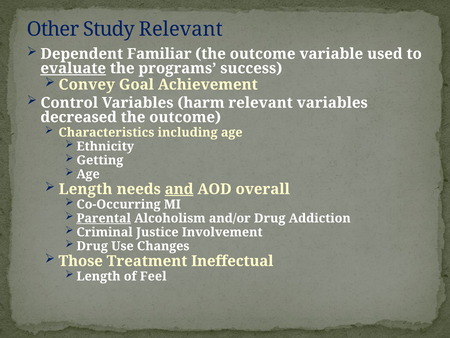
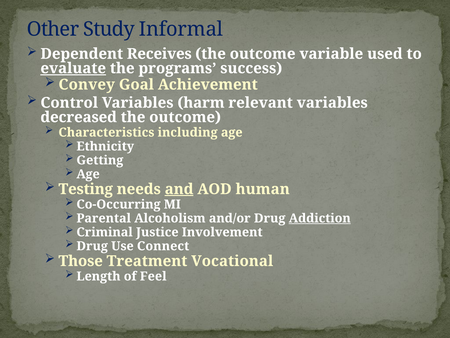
Study Relevant: Relevant -> Informal
Familiar: Familiar -> Receives
Length at (86, 189): Length -> Testing
overall: overall -> human
Parental underline: present -> none
Addiction underline: none -> present
Changes: Changes -> Connect
Ineffectual: Ineffectual -> Vocational
